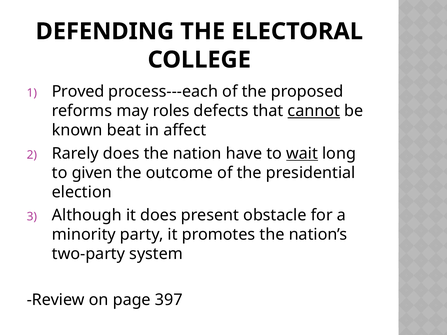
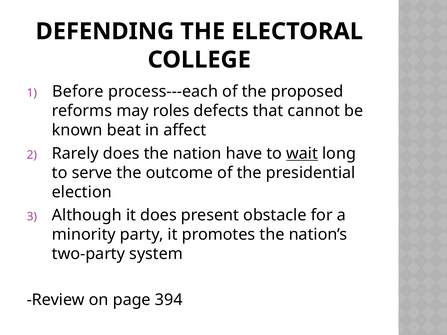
Proved: Proved -> Before
cannot underline: present -> none
given: given -> serve
397: 397 -> 394
